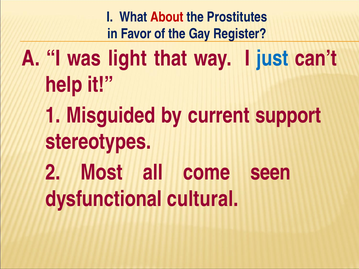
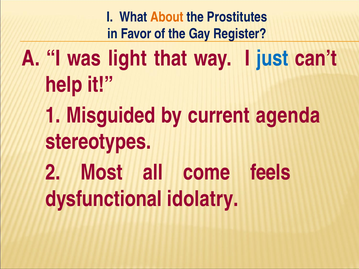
About colour: red -> orange
support: support -> agenda
seen: seen -> feels
cultural: cultural -> idolatry
